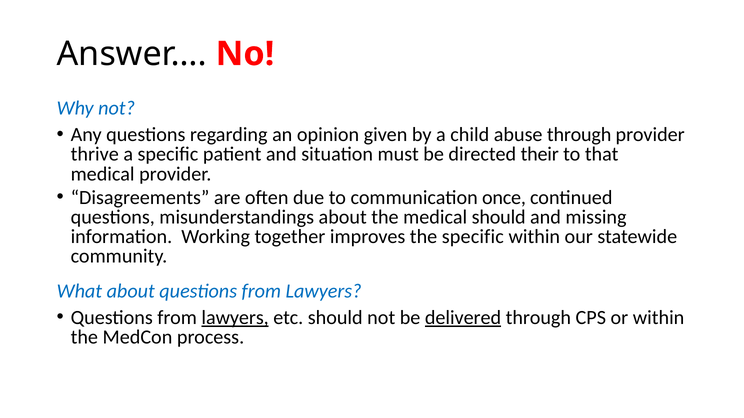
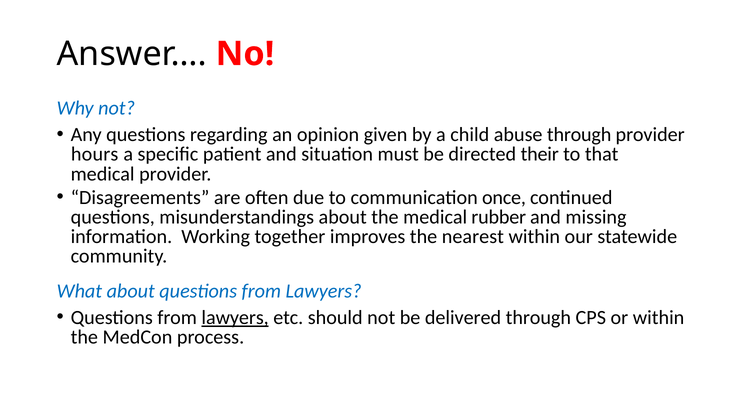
thrive: thrive -> hours
medical should: should -> rubber
the specific: specific -> nearest
delivered underline: present -> none
